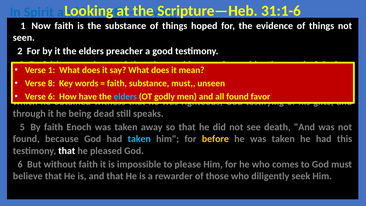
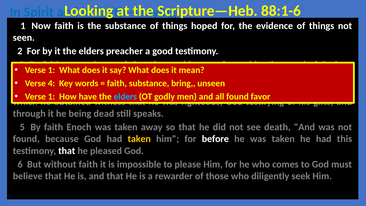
31:1-6: 31:1-6 -> 88:1-6
Verse 8: 8 -> 4
substance must: must -> bring
6 at (51, 97): 6 -> 1
taken at (139, 139) colour: light blue -> yellow
before colour: yellow -> white
